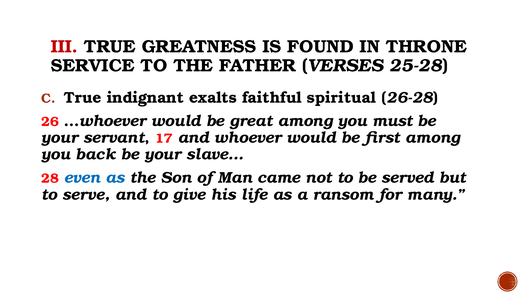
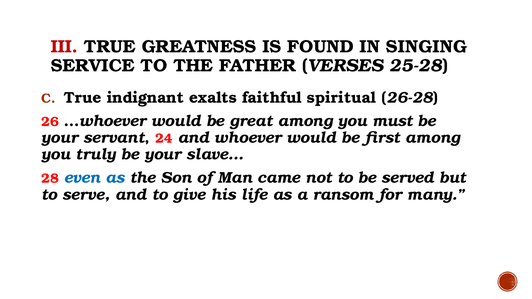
THRONE: THRONE -> SINGING
17: 17 -> 24
back: back -> truly
